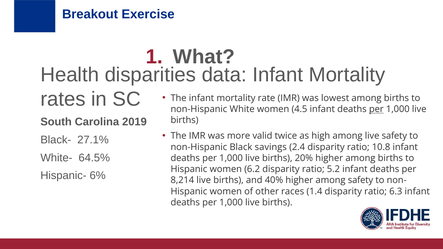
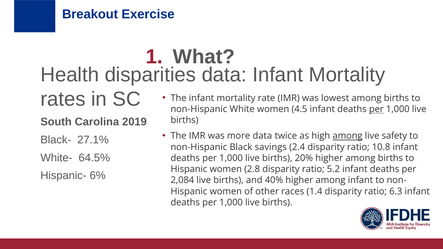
more valid: valid -> data
among at (348, 136) underline: none -> present
6.2: 6.2 -> 2.8
8,214: 8,214 -> 2,084
among safety: safety -> infant
